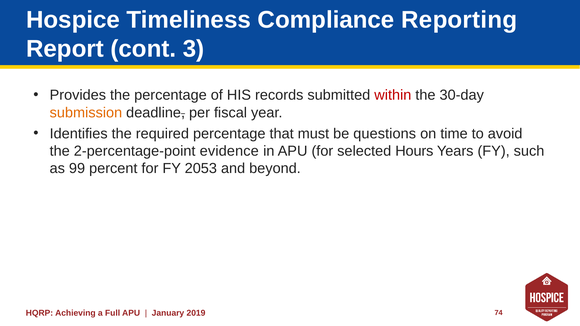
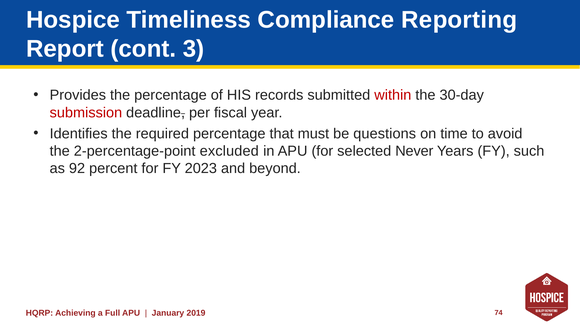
submission colour: orange -> red
evidence: evidence -> excluded
Hours: Hours -> Never
99: 99 -> 92
2053: 2053 -> 2023
